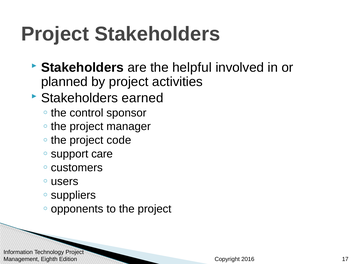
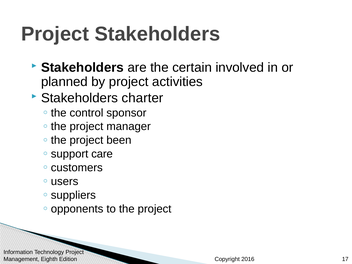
helpful: helpful -> certain
earned: earned -> charter
code: code -> been
